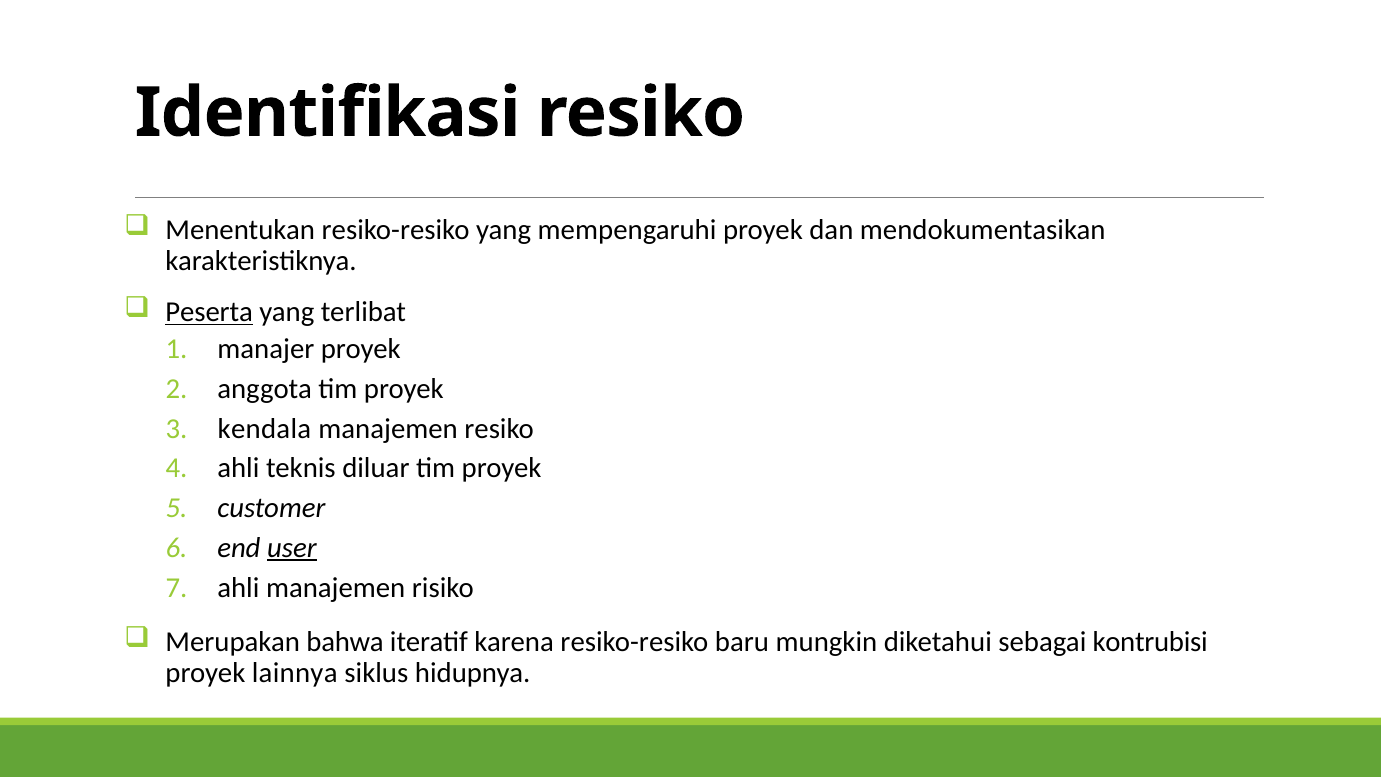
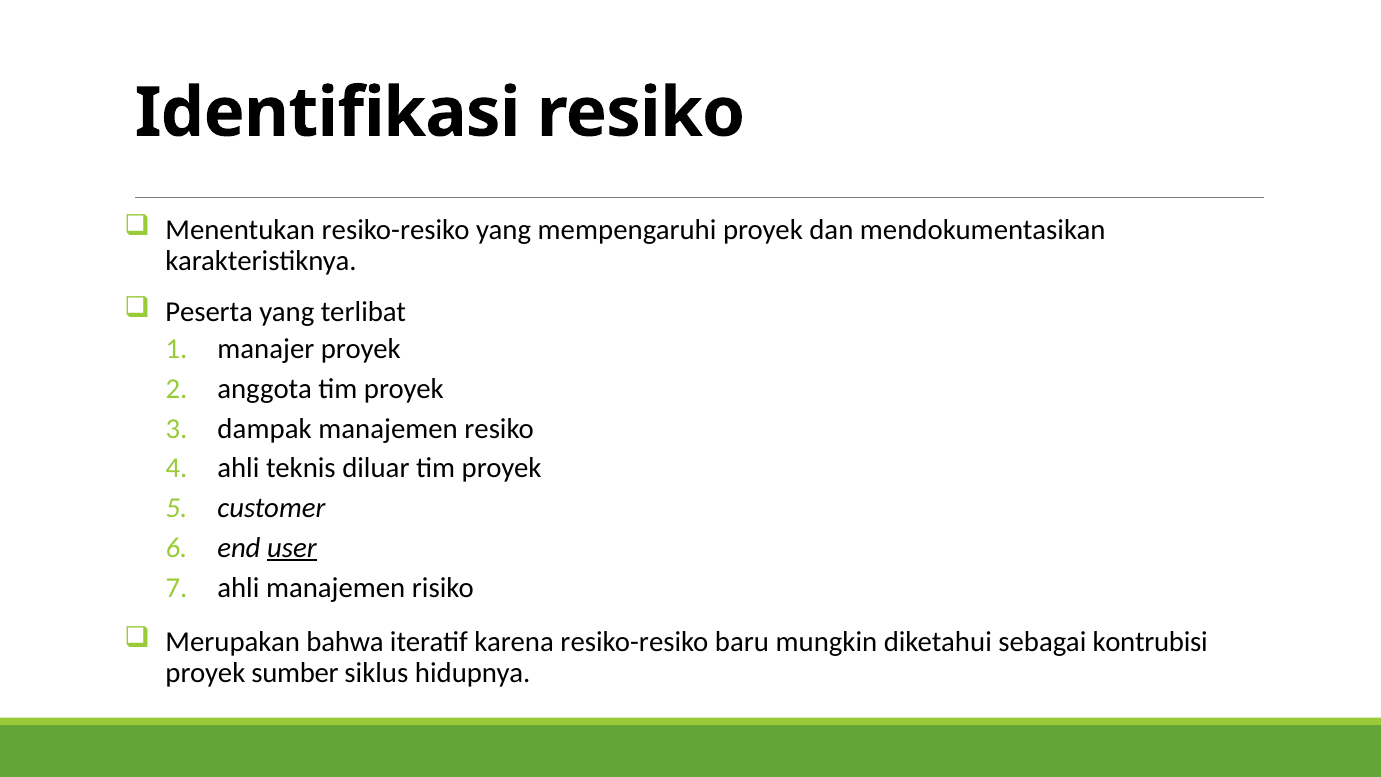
Peserta underline: present -> none
kendala: kendala -> dampak
lainnya: lainnya -> sumber
